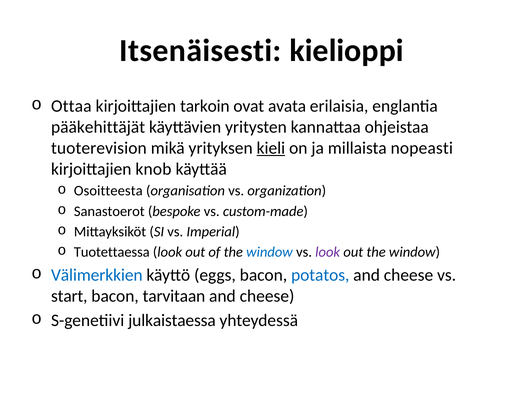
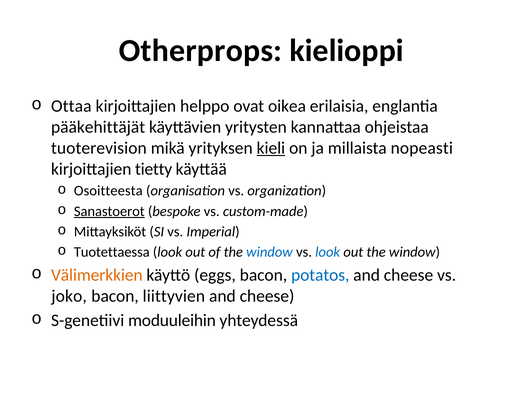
Itsenäisesti: Itsenäisesti -> Otherprops
tarkoin: tarkoin -> helppo
avata: avata -> oikea
knob: knob -> tietty
Sanastoerot underline: none -> present
look at (328, 252) colour: purple -> blue
Välimerkkien colour: blue -> orange
start: start -> joko
tarvitaan: tarvitaan -> liittyvien
julkaistaessa: julkaistaessa -> moduuleihin
